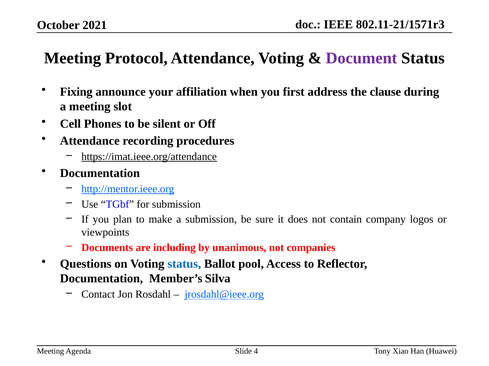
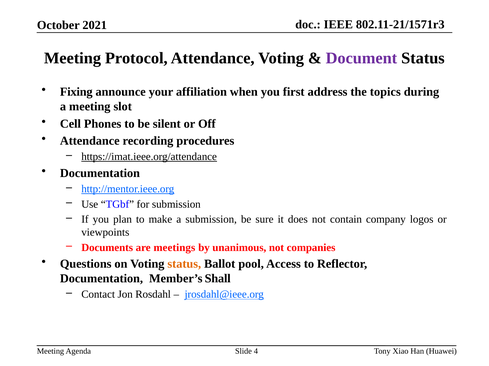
clause: clause -> topics
including: including -> meetings
status at (184, 264) colour: blue -> orange
Silva: Silva -> Shall
